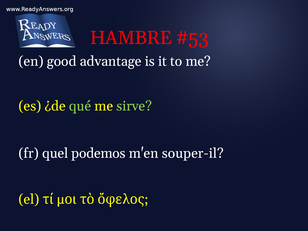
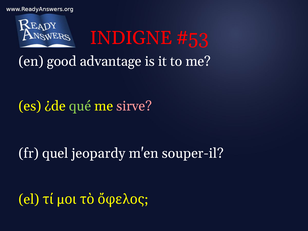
HAMBRE: HAMBRE -> INDIGNE
sirve colour: light green -> pink
podemos: podemos -> jeopardy
